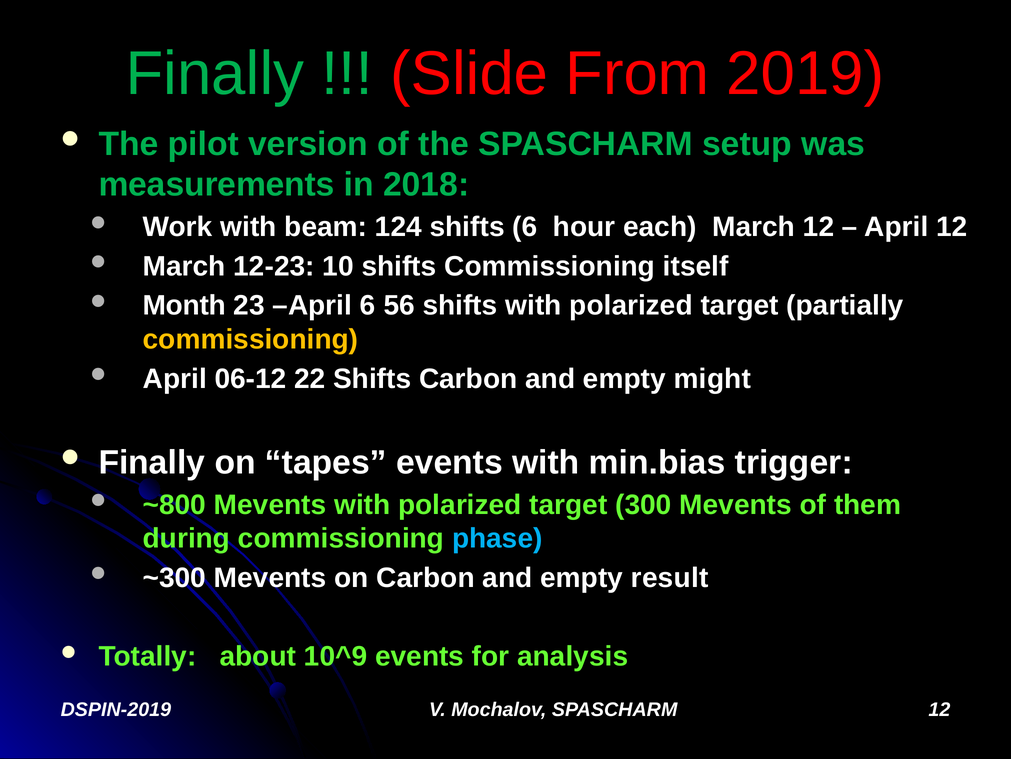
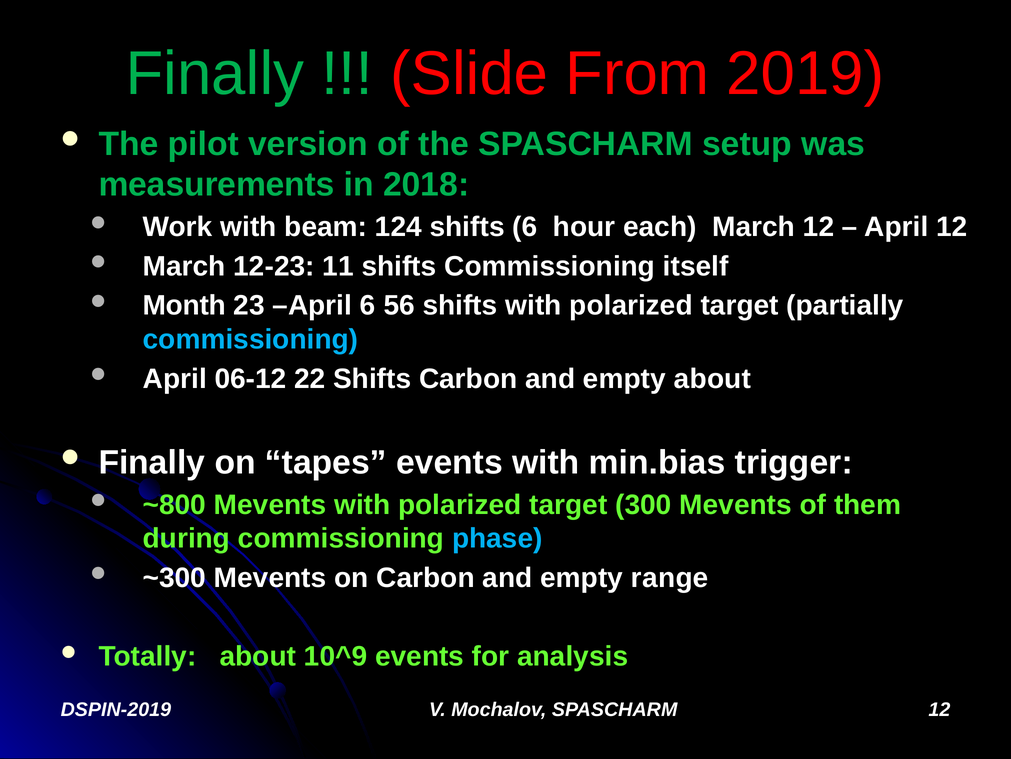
10: 10 -> 11
commissioning at (251, 339) colour: yellow -> light blue
empty might: might -> about
result: result -> range
